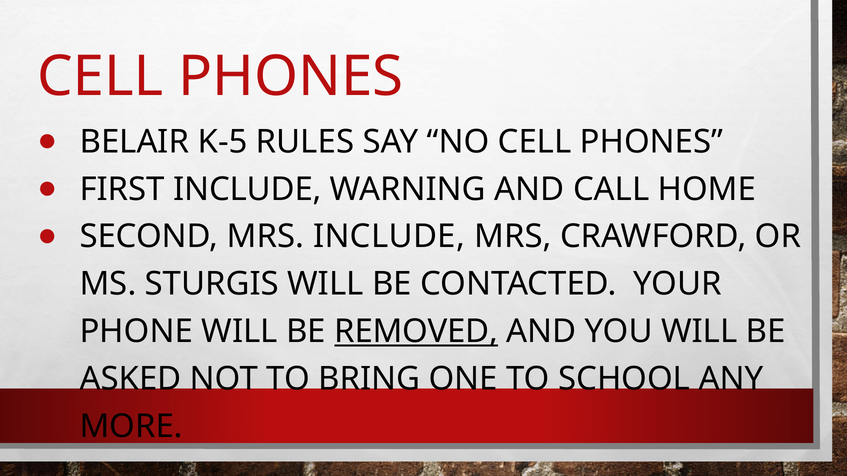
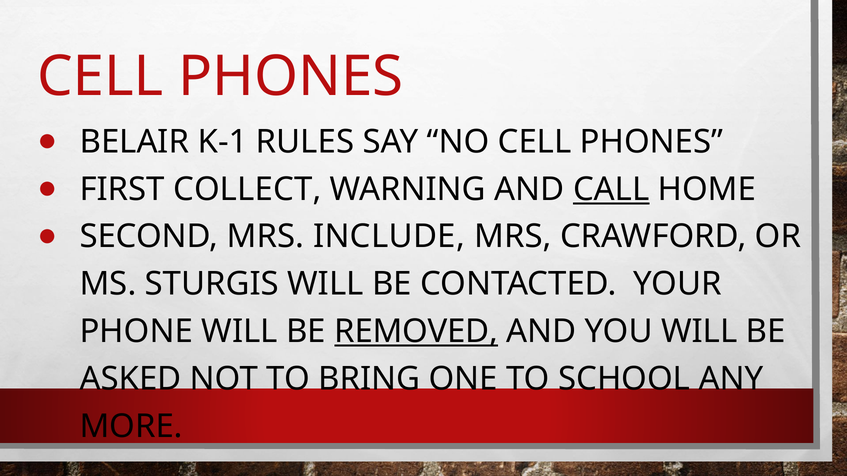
K-5: K-5 -> K-1
FIRST INCLUDE: INCLUDE -> COLLECT
CALL underline: none -> present
